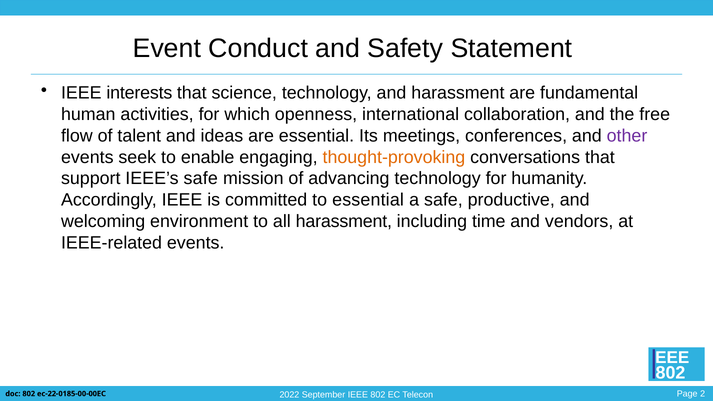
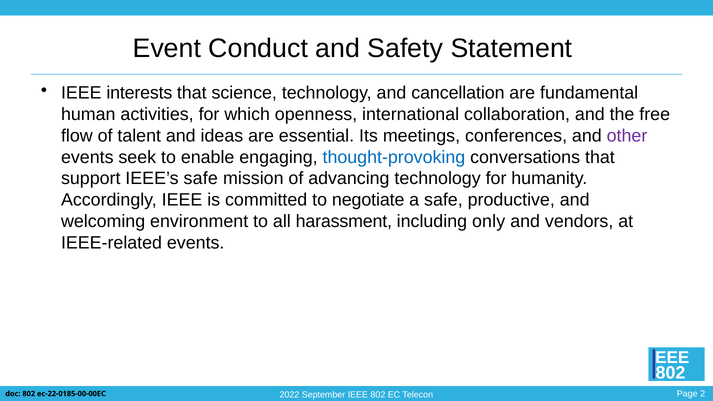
and harassment: harassment -> cancellation
thought-provoking colour: orange -> blue
to essential: essential -> negotiate
time: time -> only
